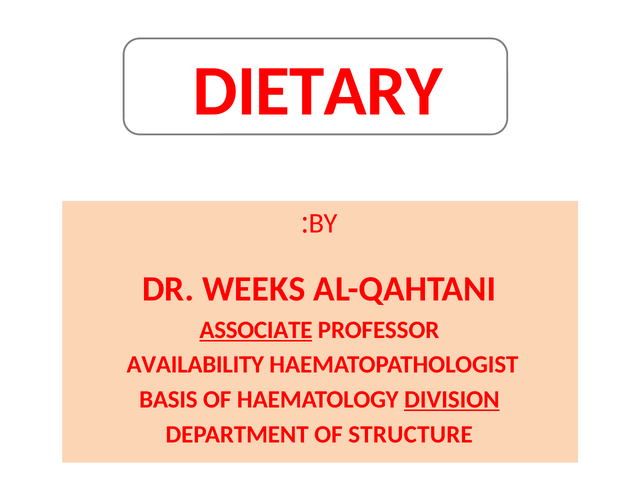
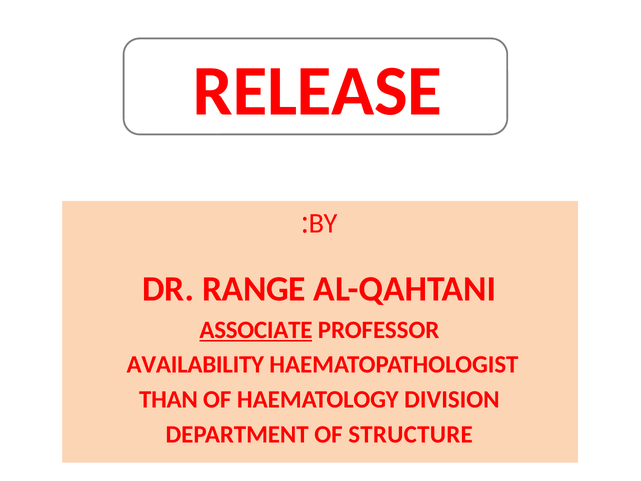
DIETARY: DIETARY -> RELEASE
WEEKS: WEEKS -> RANGE
BASIS: BASIS -> THAN
DIVISION underline: present -> none
